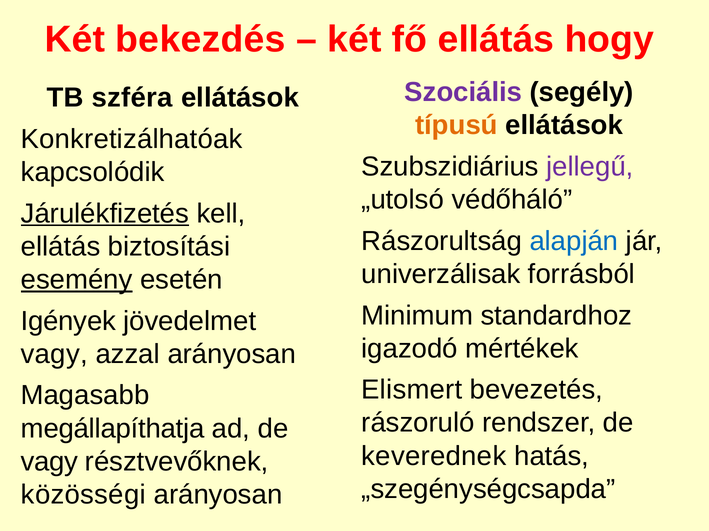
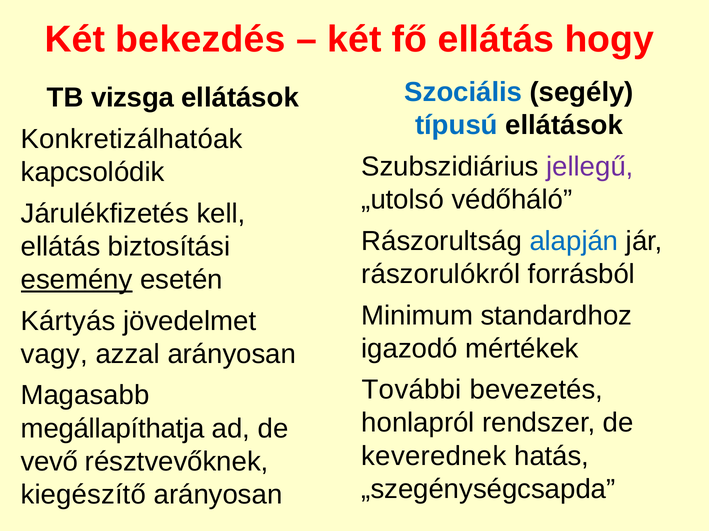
Szociális colour: purple -> blue
szféra: szféra -> vizsga
típusú colour: orange -> blue
Járulékfizetés underline: present -> none
univerzálisak: univerzálisak -> rászorulókról
Igények: Igények -> Kártyás
Elismert: Elismert -> További
rászoruló: rászoruló -> honlapról
vagy at (49, 462): vagy -> vevő
közösségi: közösségi -> kiegészítő
